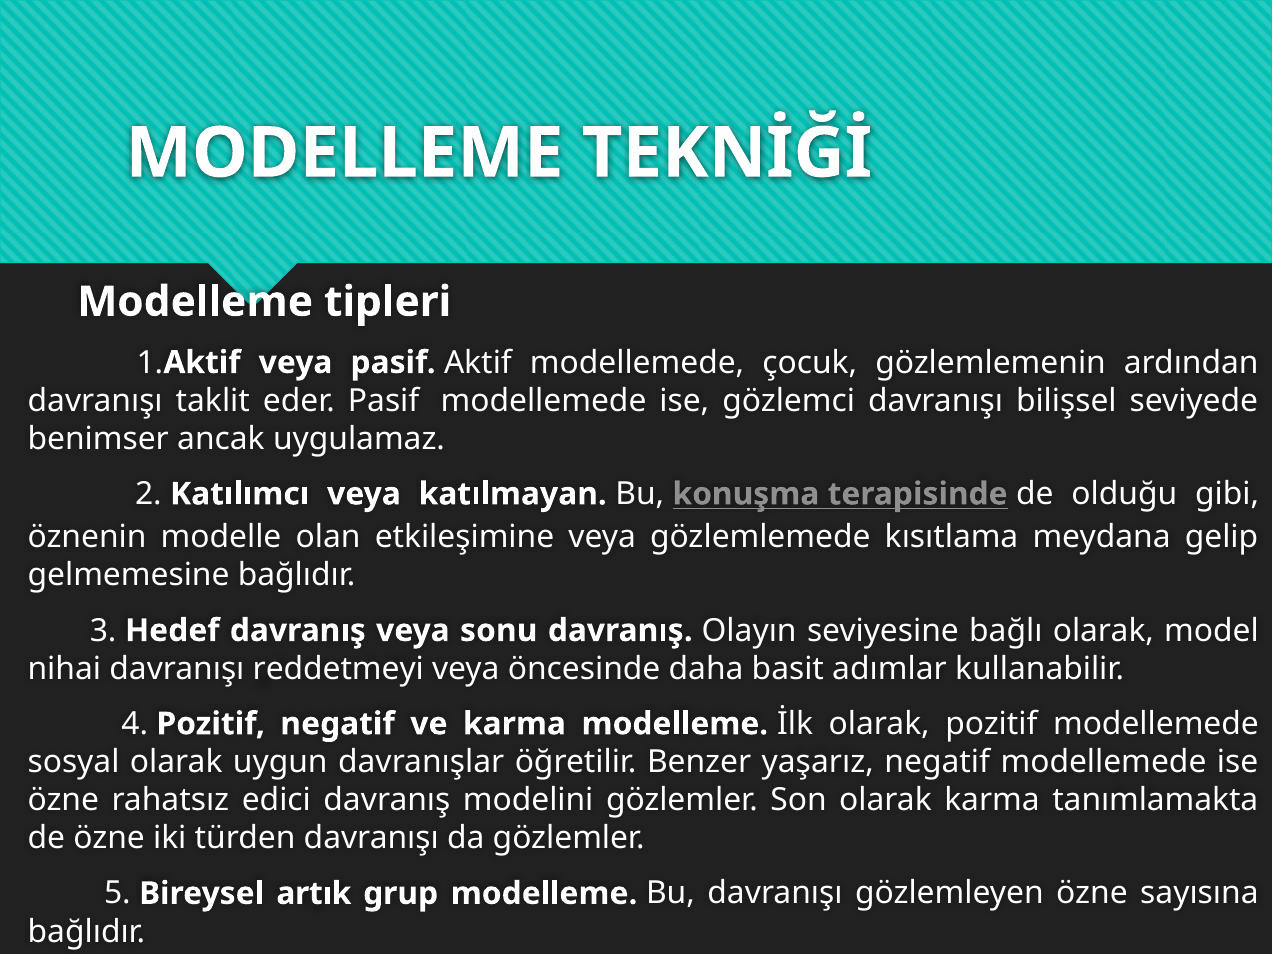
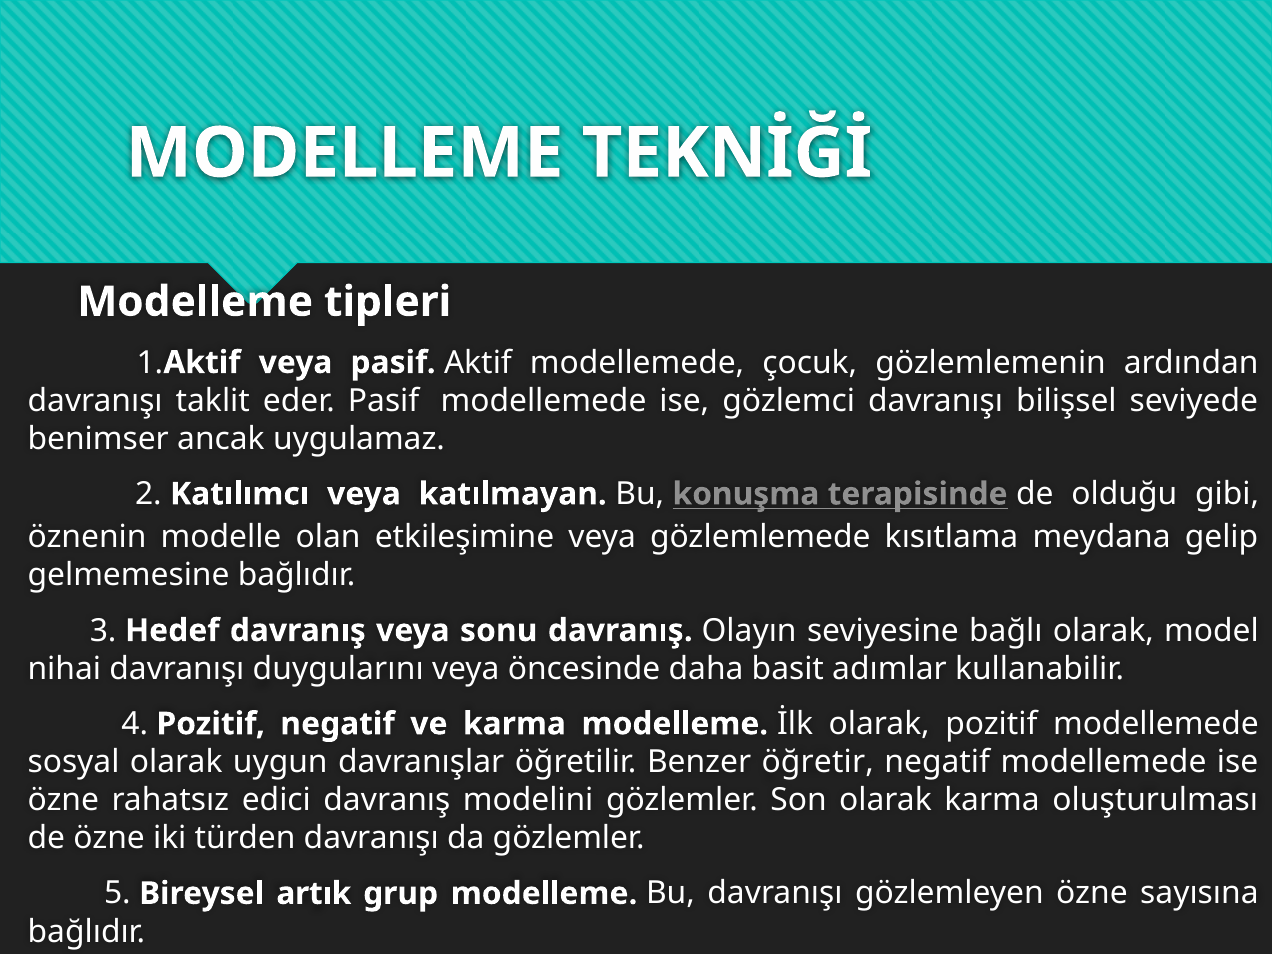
reddetmeyi: reddetmeyi -> duygularını
yaşarız: yaşarız -> öğretir
tanımlamakta: tanımlamakta -> oluşturulması
